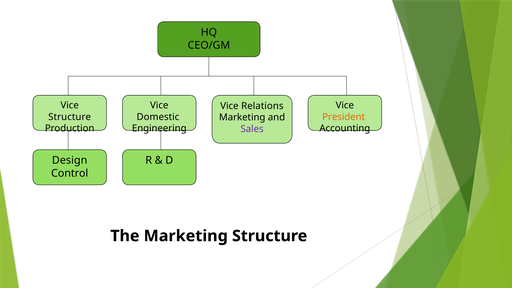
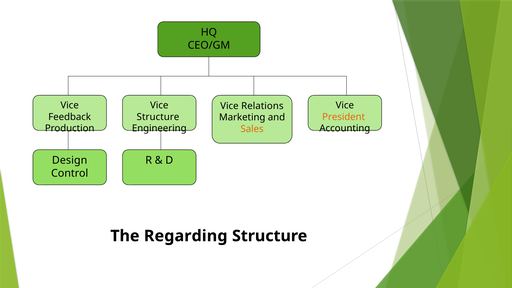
Structure at (70, 117): Structure -> Feedback
Domestic at (158, 117): Domestic -> Structure
Sales colour: purple -> orange
The Marketing: Marketing -> Regarding
